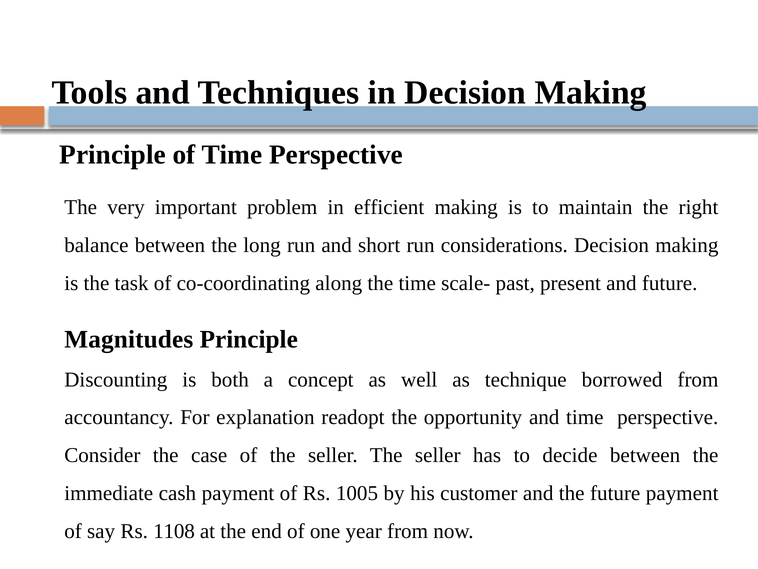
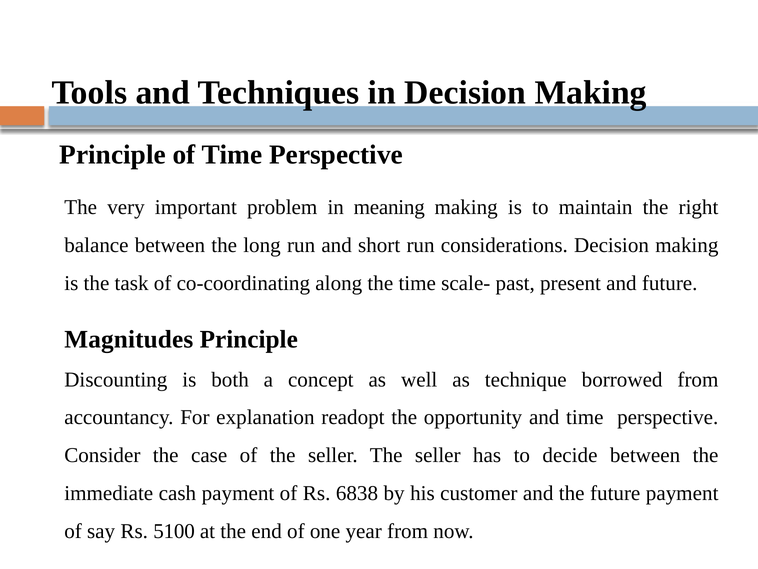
efficient: efficient -> meaning
1005: 1005 -> 6838
1108: 1108 -> 5100
